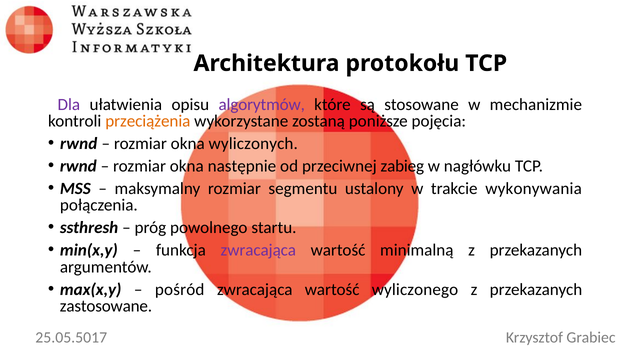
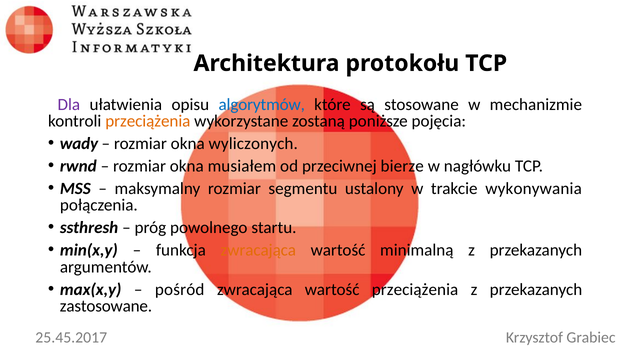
algorytmów colour: purple -> blue
rwnd at (79, 144): rwnd -> wady
następnie: następnie -> musiałem
zabieg: zabieg -> bierze
zwracająca at (258, 250) colour: purple -> orange
wartość wyliczonego: wyliczonego -> przeciążenia
25.05.5017: 25.05.5017 -> 25.45.2017
